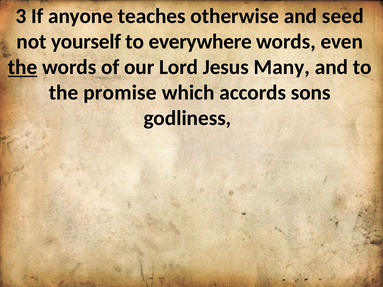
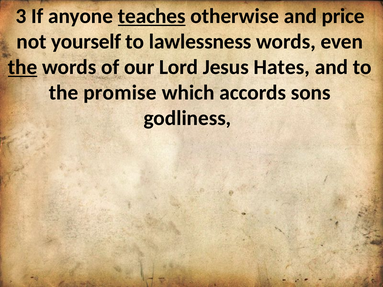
teaches underline: none -> present
seed: seed -> price
everywhere: everywhere -> lawlessness
Many: Many -> Hates
